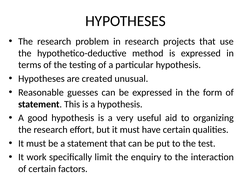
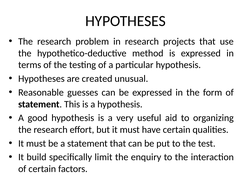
work: work -> build
